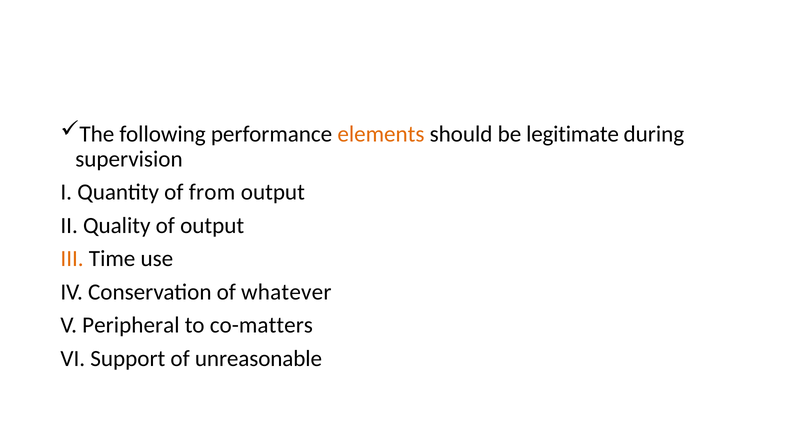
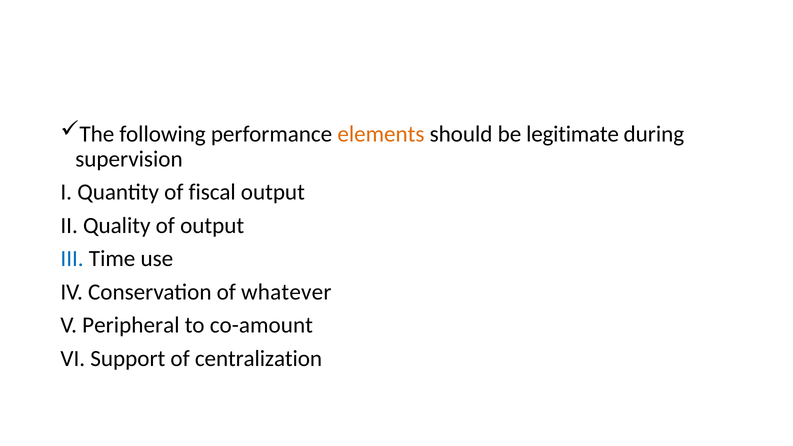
from: from -> fiscal
III colour: orange -> blue
co-matters: co-matters -> co-amount
unreasonable: unreasonable -> centralization
